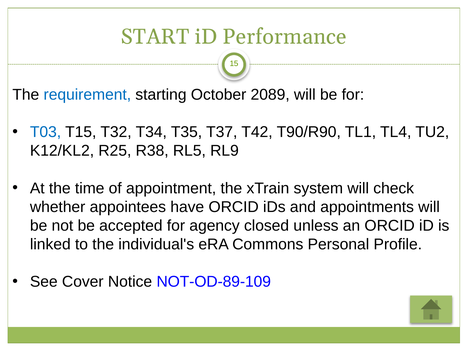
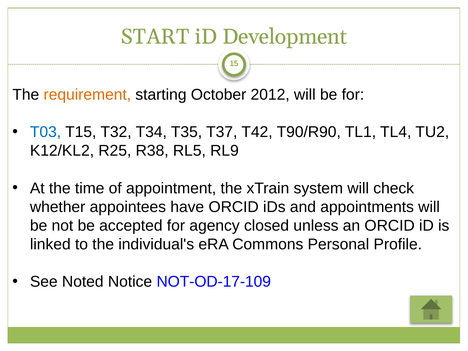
Performance: Performance -> Development
requirement colour: blue -> orange
2089: 2089 -> 2012
Cover: Cover -> Noted
NOT-OD-89-109: NOT-OD-89-109 -> NOT-OD-17-109
